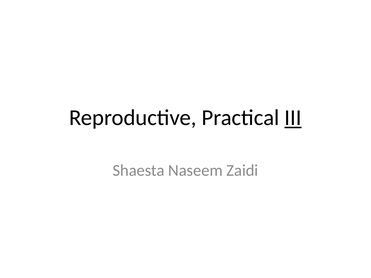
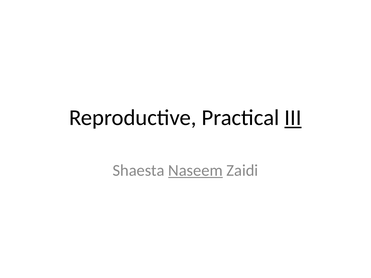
Naseem underline: none -> present
